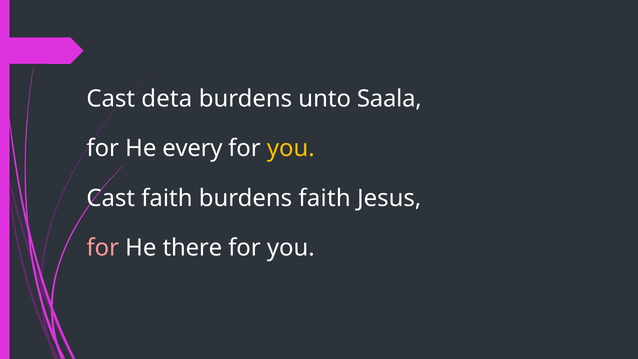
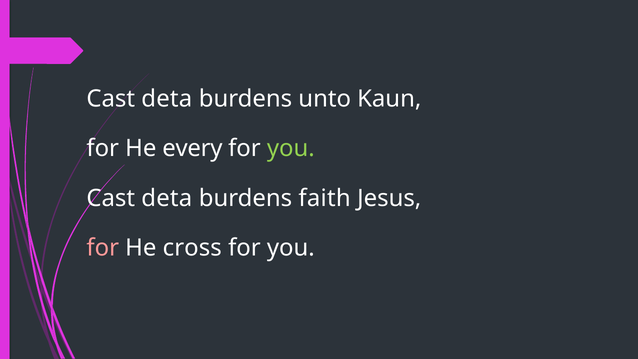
Saala: Saala -> Kaun
you at (291, 148) colour: yellow -> light green
faith at (167, 198): faith -> deta
there: there -> cross
